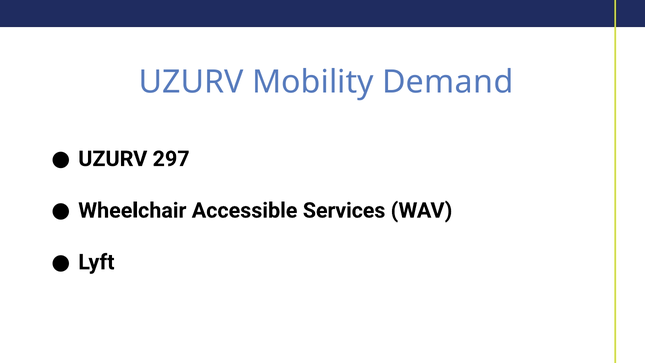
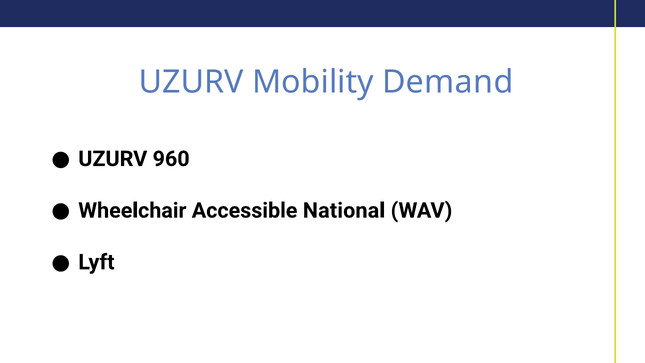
297: 297 -> 960
Services: Services -> National
